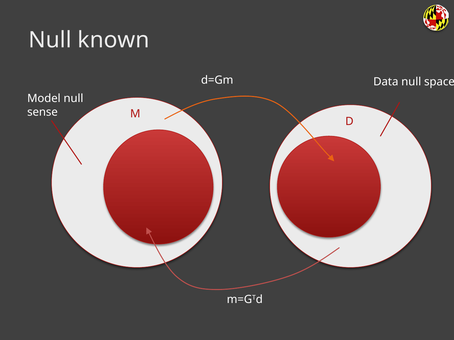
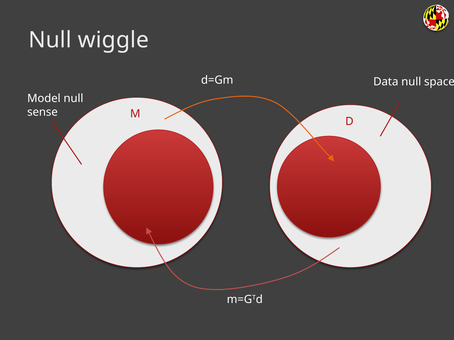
known: known -> wiggle
